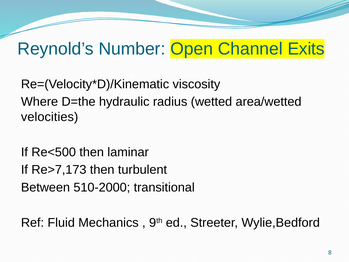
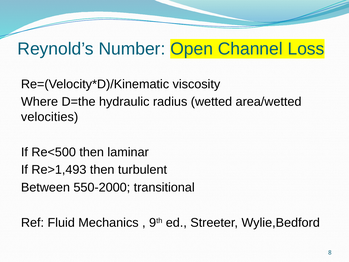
Exits: Exits -> Loss
Re>7,173: Re>7,173 -> Re>1,493
510-2000: 510-2000 -> 550-2000
